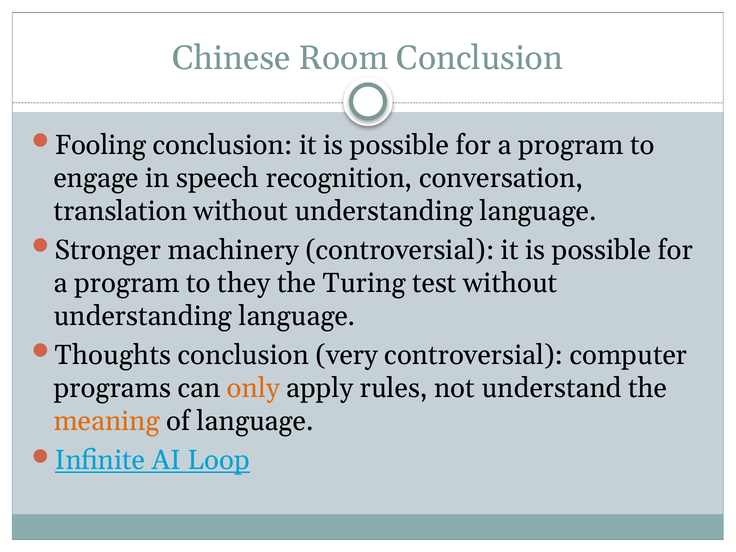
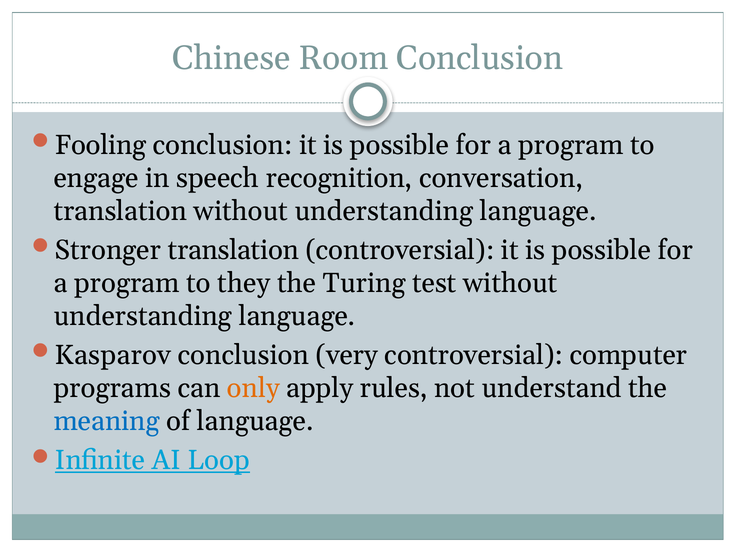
Stronger machinery: machinery -> translation
Thoughts: Thoughts -> Kasparov
meaning colour: orange -> blue
